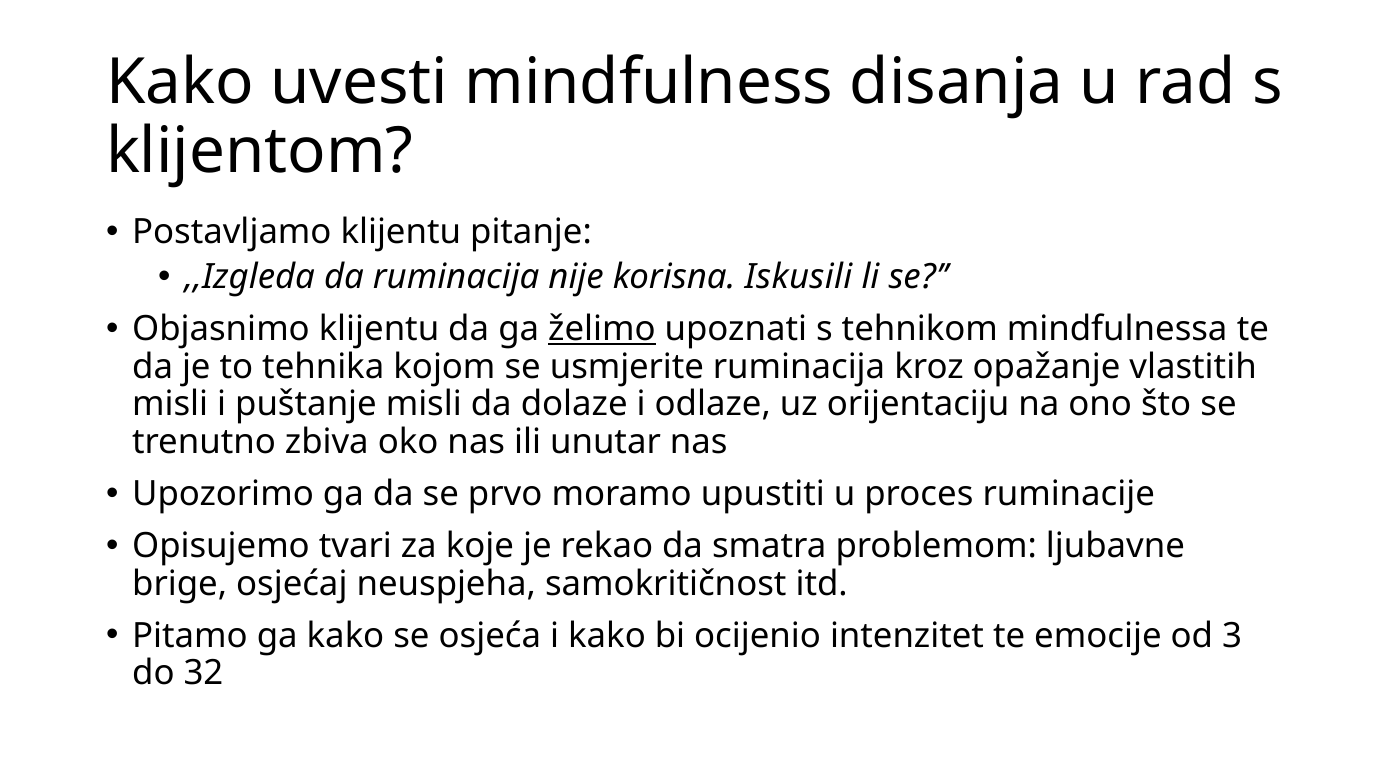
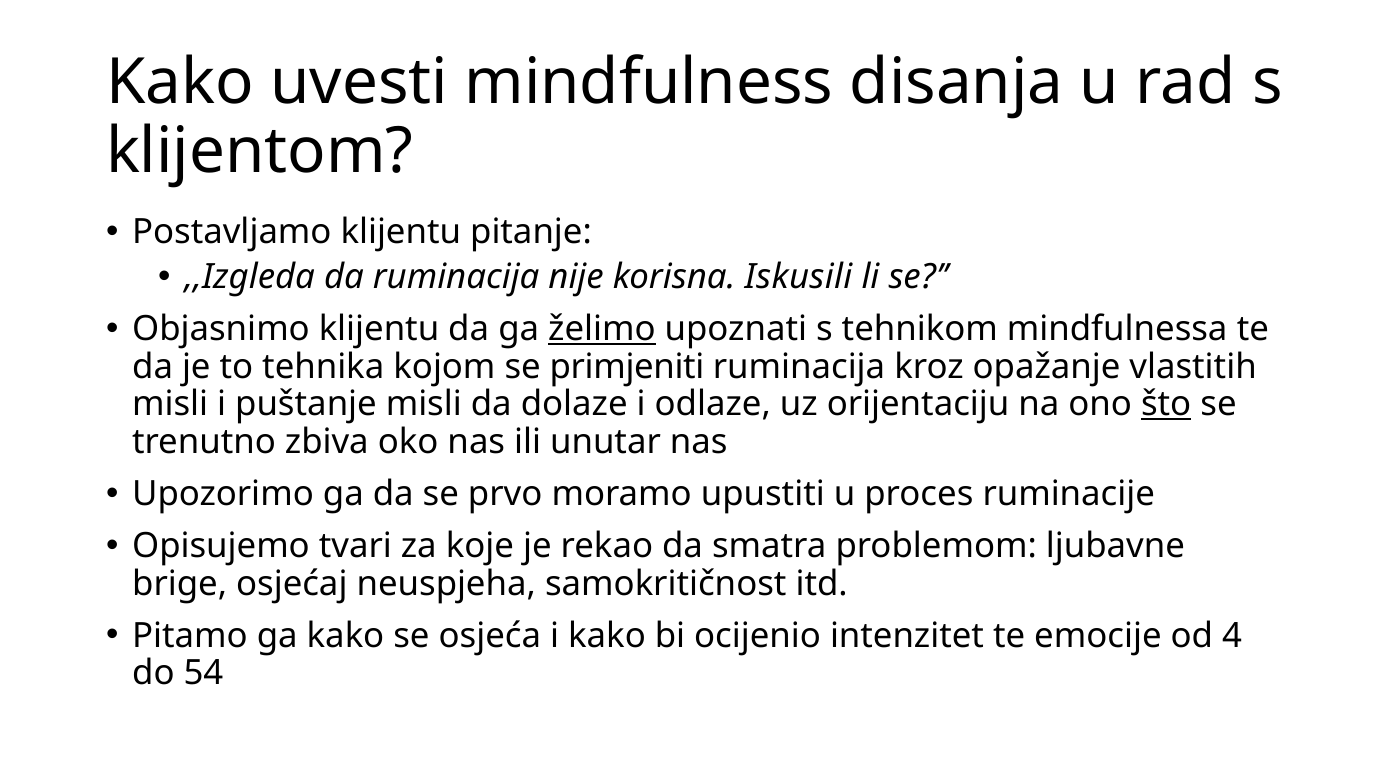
usmjerite: usmjerite -> primjeniti
što underline: none -> present
3: 3 -> 4
32: 32 -> 54
